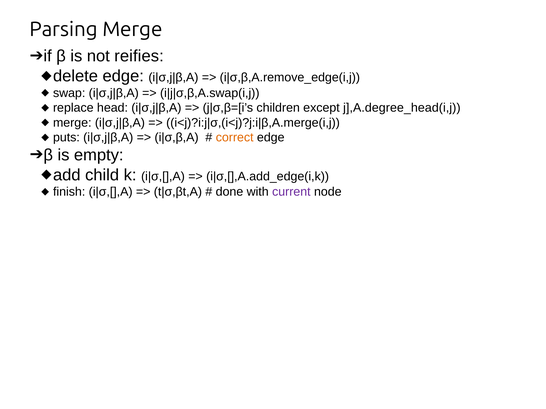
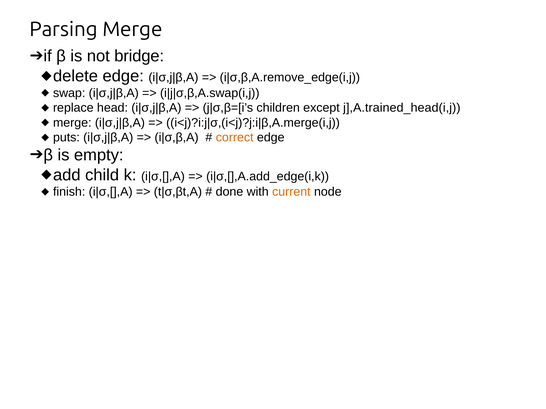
reifies: reifies -> bridge
j],A.degree_head(i,j: j],A.degree_head(i,j -> j],A.trained_head(i,j
current colour: purple -> orange
